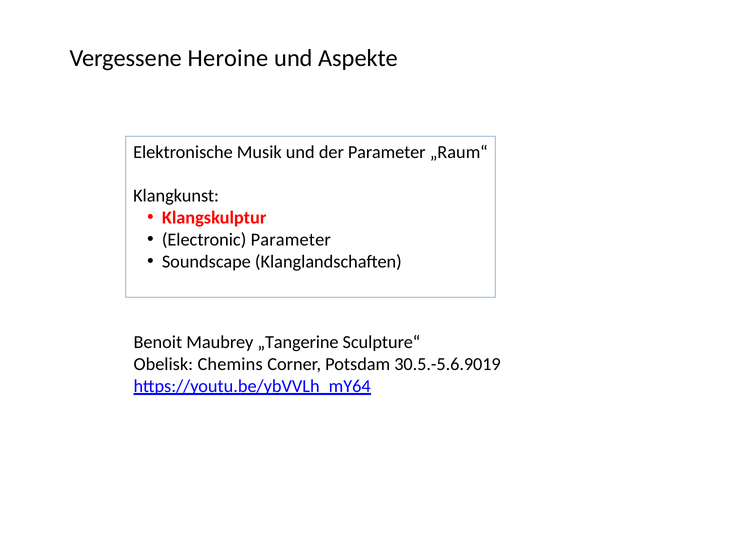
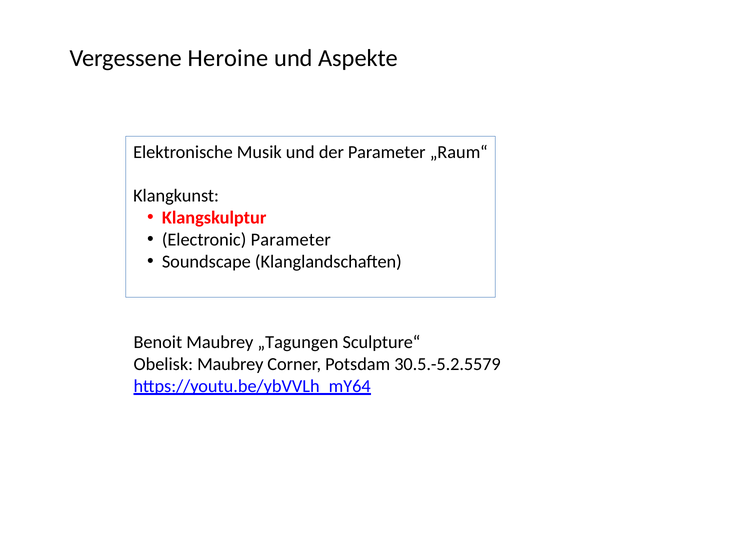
„Tangerine: „Tangerine -> „Tagungen
Obelisk Chemins: Chemins -> Maubrey
30.5.-5.6.9019: 30.5.-5.6.9019 -> 30.5.-5.2.5579
